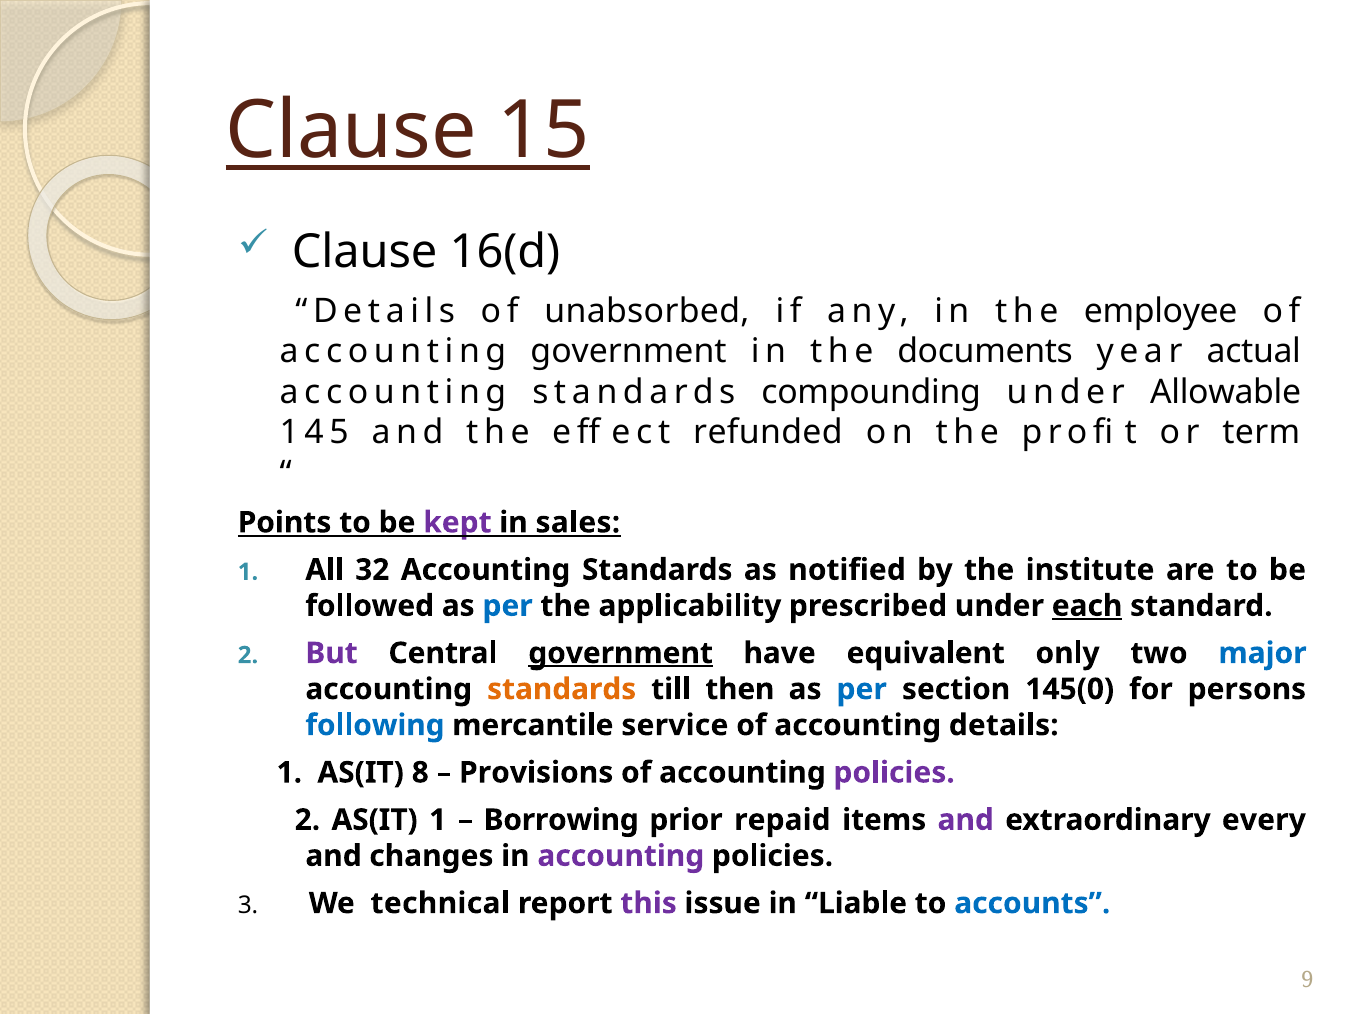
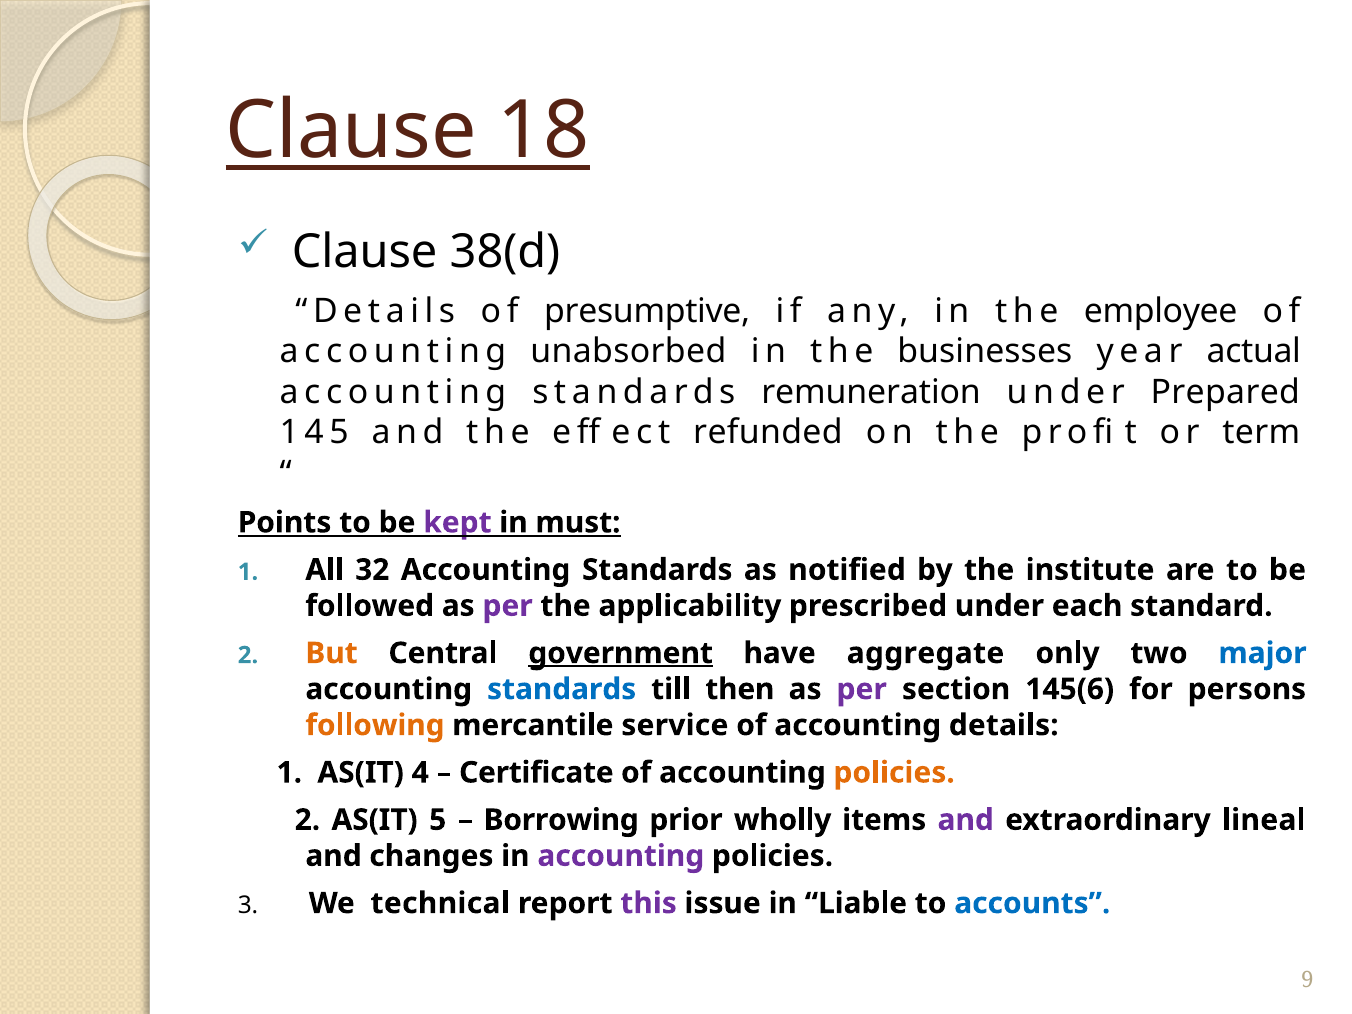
15: 15 -> 18
16(d: 16(d -> 38(d
unabsorbed: unabsorbed -> presumptive
accounting government: government -> unabsorbed
documents: documents -> businesses
compounding: compounding -> remuneration
Allowable: Allowable -> Prepared
sales: sales -> must
per at (508, 606) colour: blue -> purple
each underline: present -> none
But colour: purple -> orange
equivalent: equivalent -> aggregate
standards at (562, 689) colour: orange -> blue
per at (862, 689) colour: blue -> purple
145(0: 145(0 -> 145(6
following colour: blue -> orange
8: 8 -> 4
Provisions: Provisions -> Certificate
policies at (894, 773) colour: purple -> orange
AS(IT 1: 1 -> 5
repaid: repaid -> wholly
every: every -> lineal
